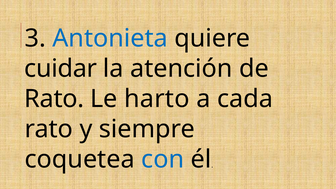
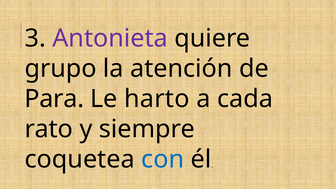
Antonieta colour: blue -> purple
cuidar: cuidar -> grupo
Rato at (54, 99): Rato -> Para
